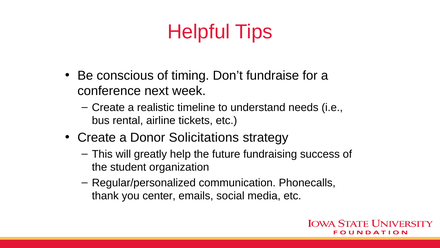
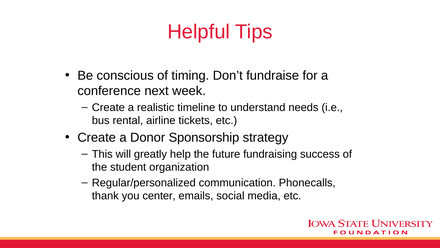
Solicitations: Solicitations -> Sponsorship
